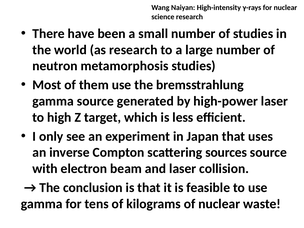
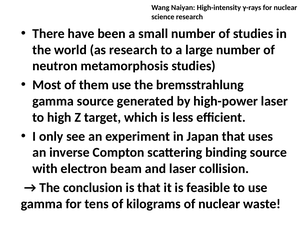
sources: sources -> binding
